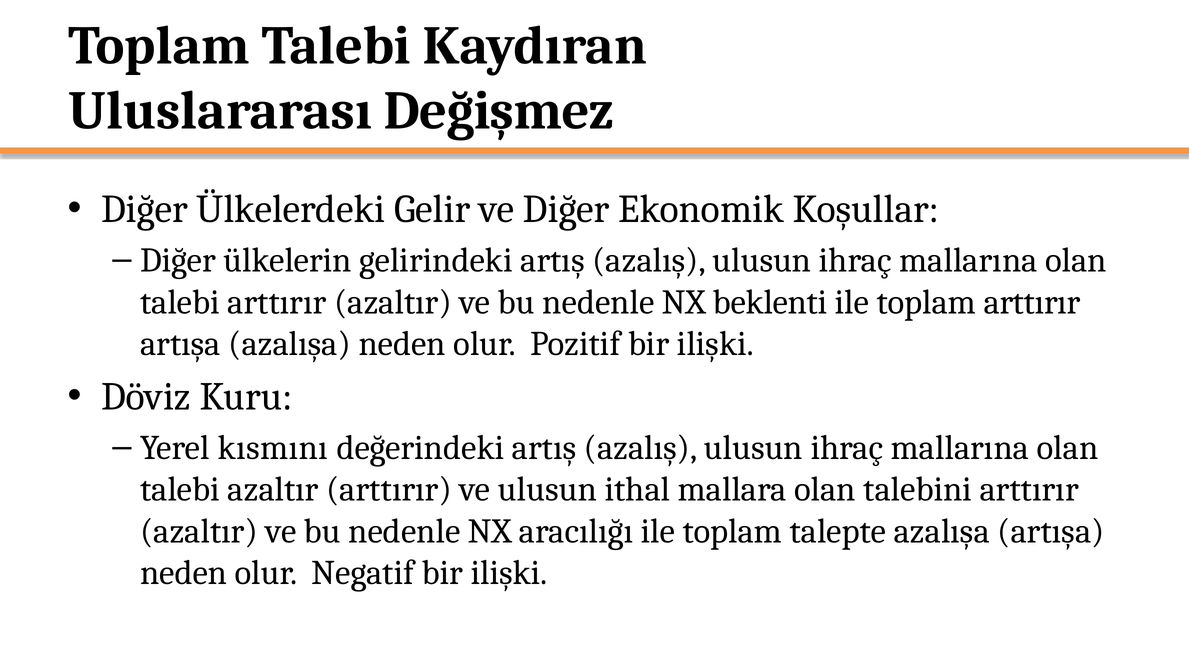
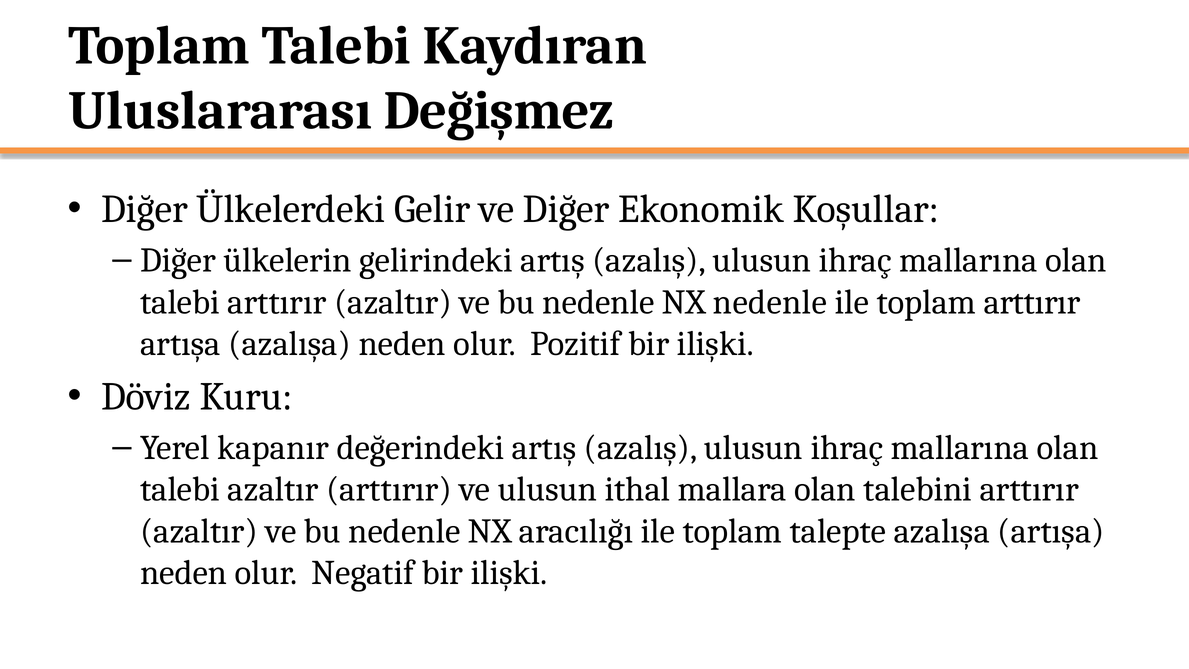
NX beklenti: beklenti -> nedenle
kısmını: kısmını -> kapanır
